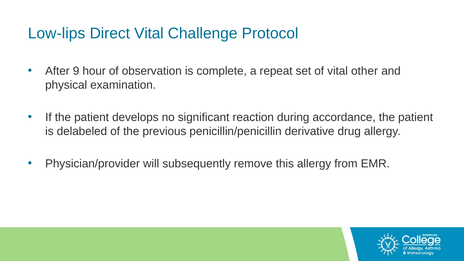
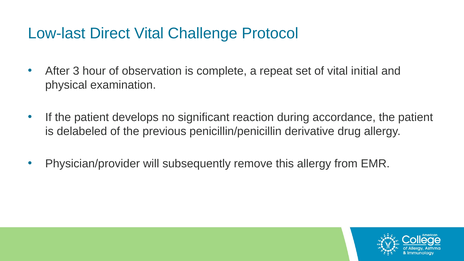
Low-lips: Low-lips -> Low-last
9: 9 -> 3
other: other -> initial
